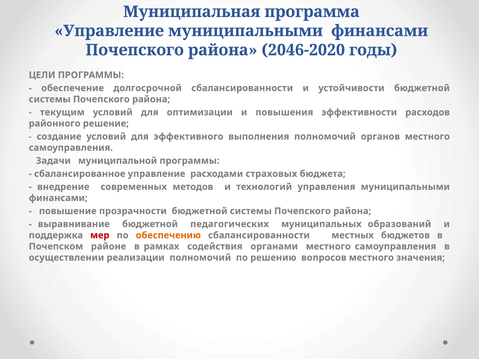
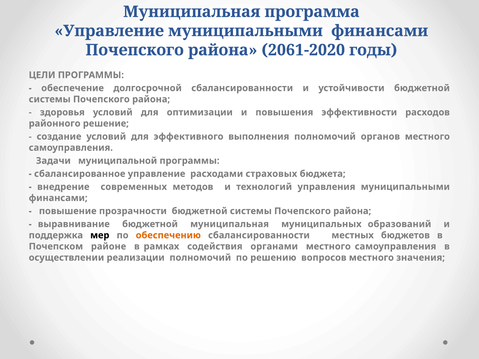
2046-2020: 2046-2020 -> 2061-2020
текущим: текущим -> здоровья
бюджетной педагогических: педагогических -> муниципальная
мер colour: red -> black
